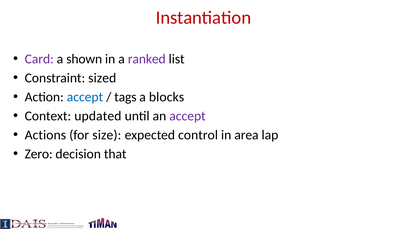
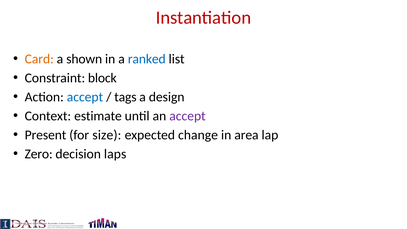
Card colour: purple -> orange
ranked colour: purple -> blue
sized: sized -> block
blocks: blocks -> design
updated: updated -> estimate
Actions: Actions -> Present
control: control -> change
that: that -> laps
